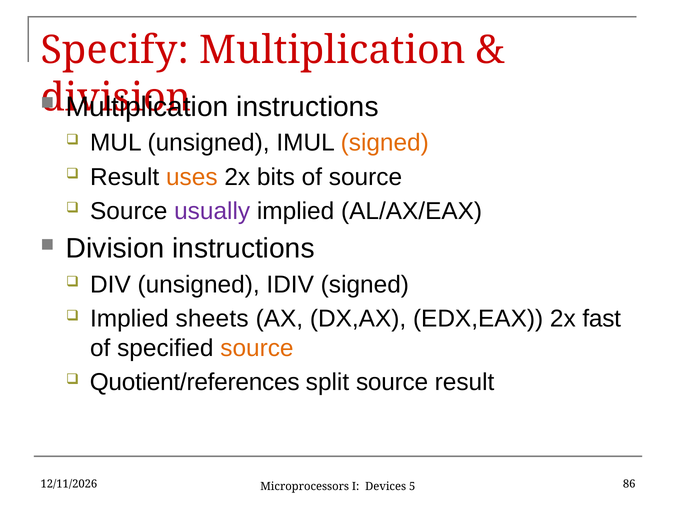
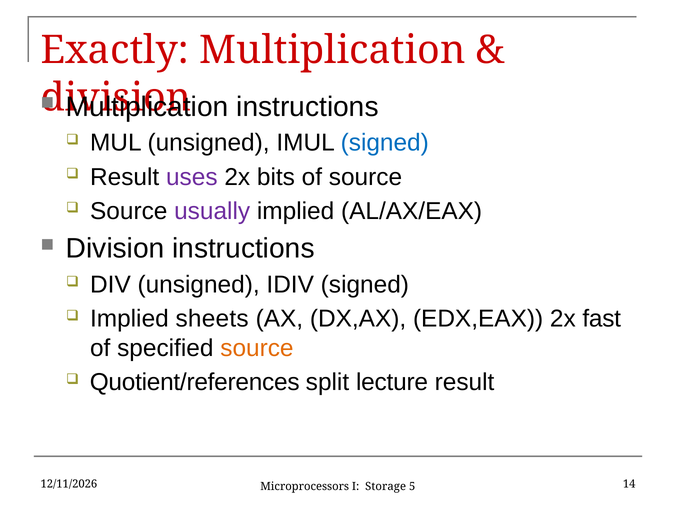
Specify: Specify -> Exactly
signed at (385, 143) colour: orange -> blue
uses colour: orange -> purple
split source: source -> lecture
Devices: Devices -> Storage
86: 86 -> 14
